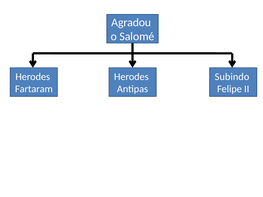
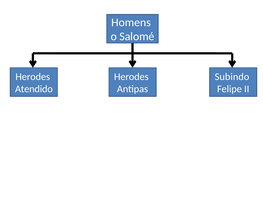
Agradou: Agradou -> Homens
Fartaram: Fartaram -> Atendido
